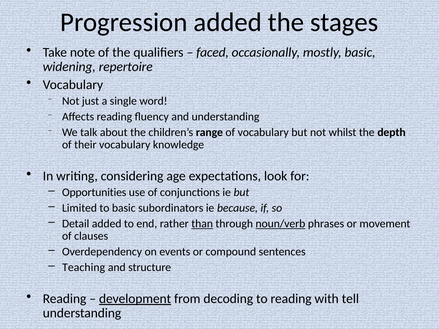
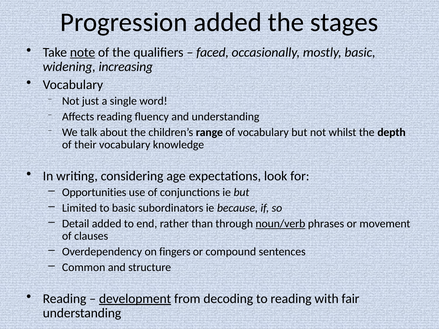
note underline: none -> present
repertoire: repertoire -> increasing
than underline: present -> none
events: events -> fingers
Teaching: Teaching -> Common
tell: tell -> fair
